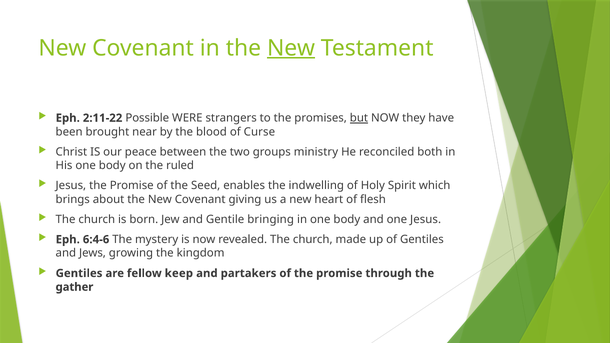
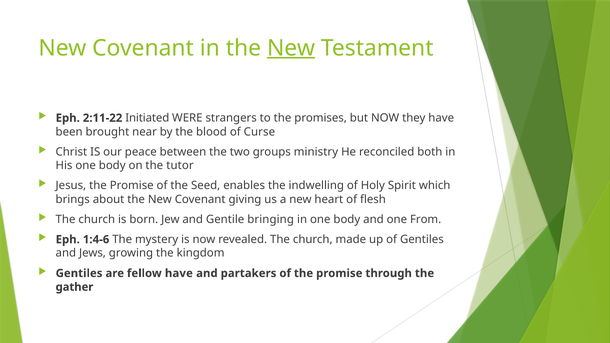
Possible: Possible -> Initiated
but underline: present -> none
ruled: ruled -> tutor
one Jesus: Jesus -> From
6:4-6: 6:4-6 -> 1:4-6
fellow keep: keep -> have
